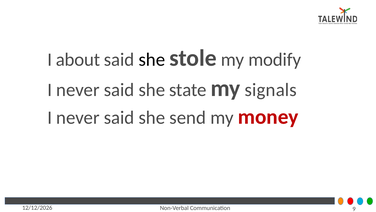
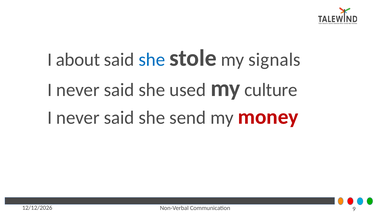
she at (152, 60) colour: black -> blue
modify: modify -> signals
state: state -> used
signals: signals -> culture
